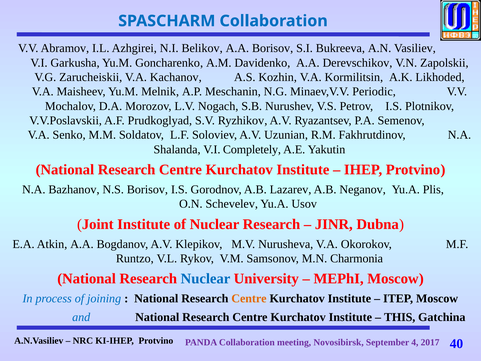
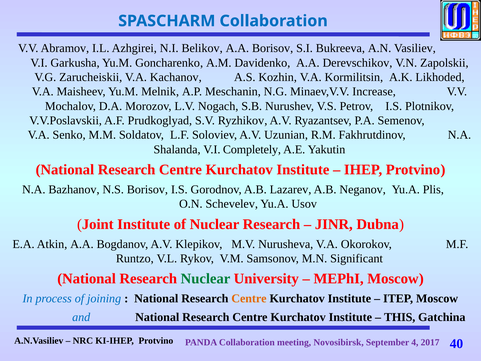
Periodic: Periodic -> Increase
Charmonia: Charmonia -> Significant
Nuclear at (206, 279) colour: blue -> green
